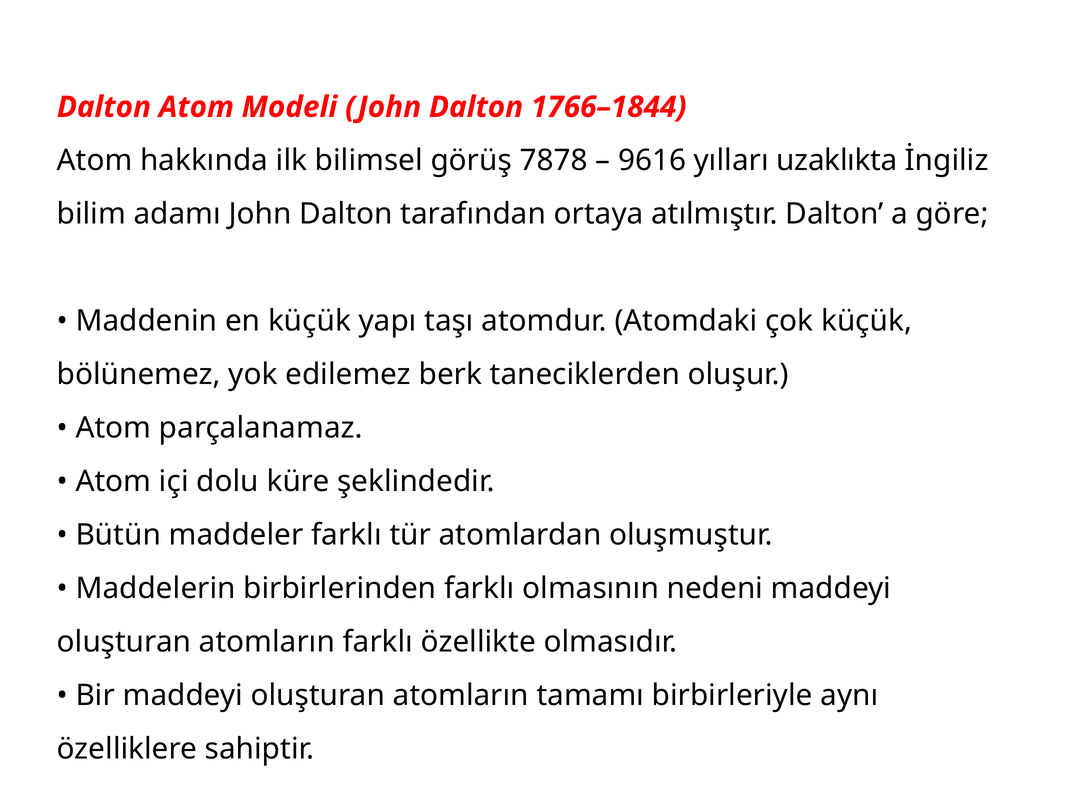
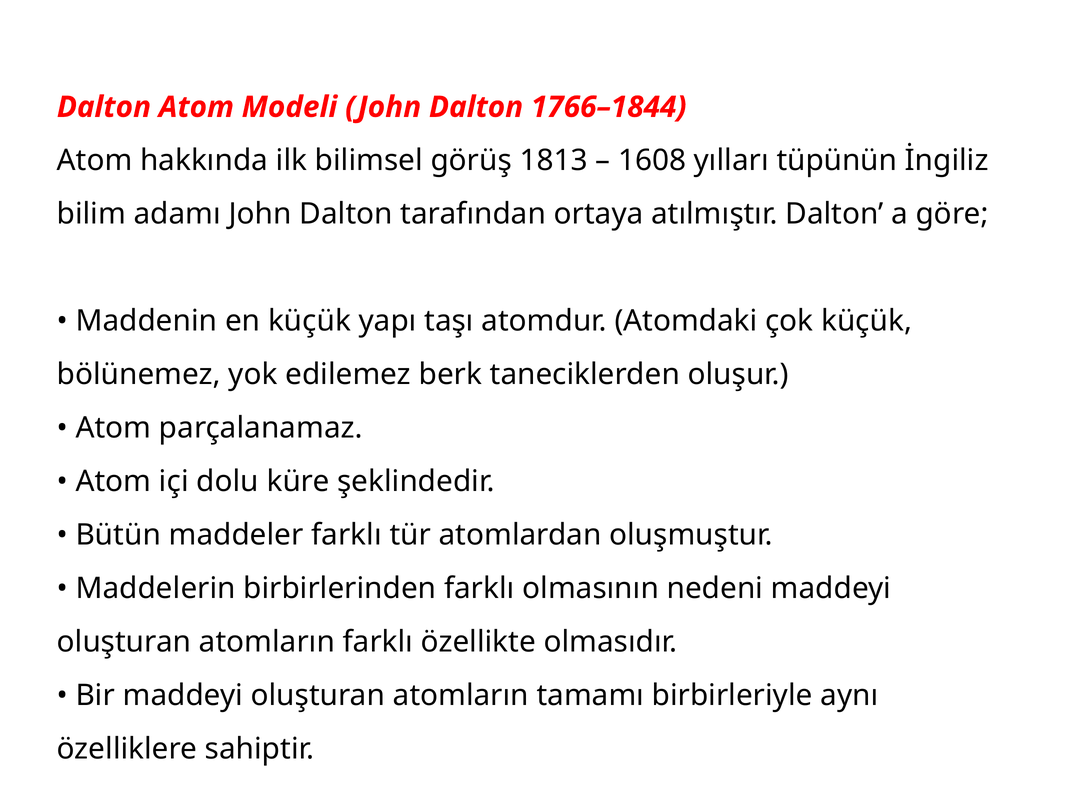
7878: 7878 -> 1813
9616: 9616 -> 1608
uzaklıkta: uzaklıkta -> tüpünün
